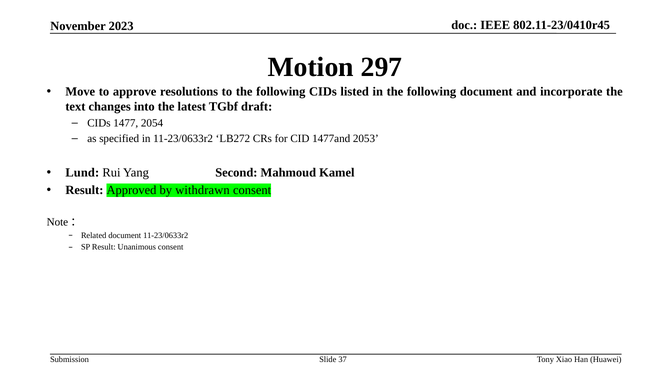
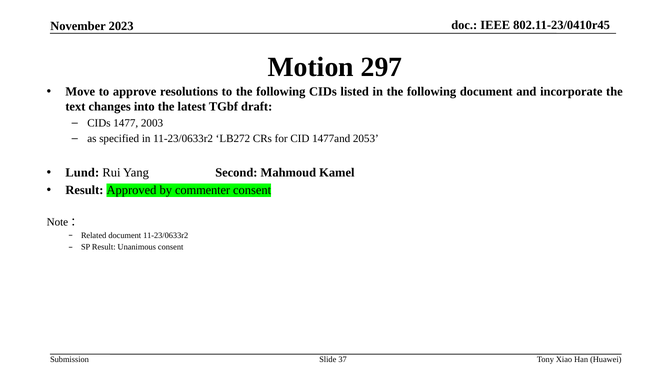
2054: 2054 -> 2003
withdrawn: withdrawn -> commenter
